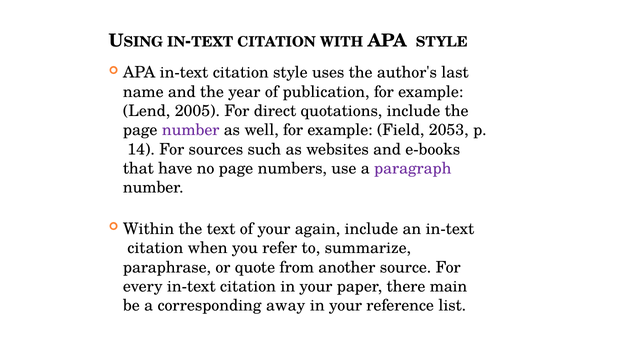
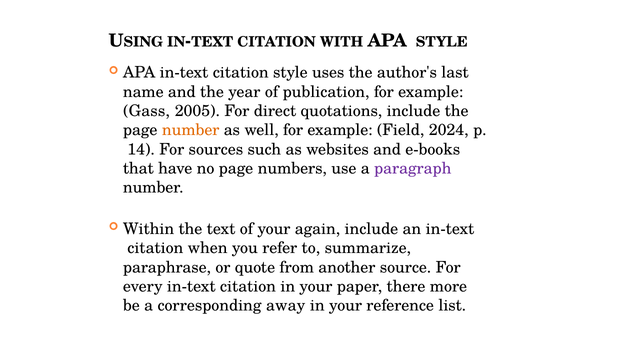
Lend: Lend -> Gass
number at (191, 130) colour: purple -> orange
2053: 2053 -> 2024
main: main -> more
